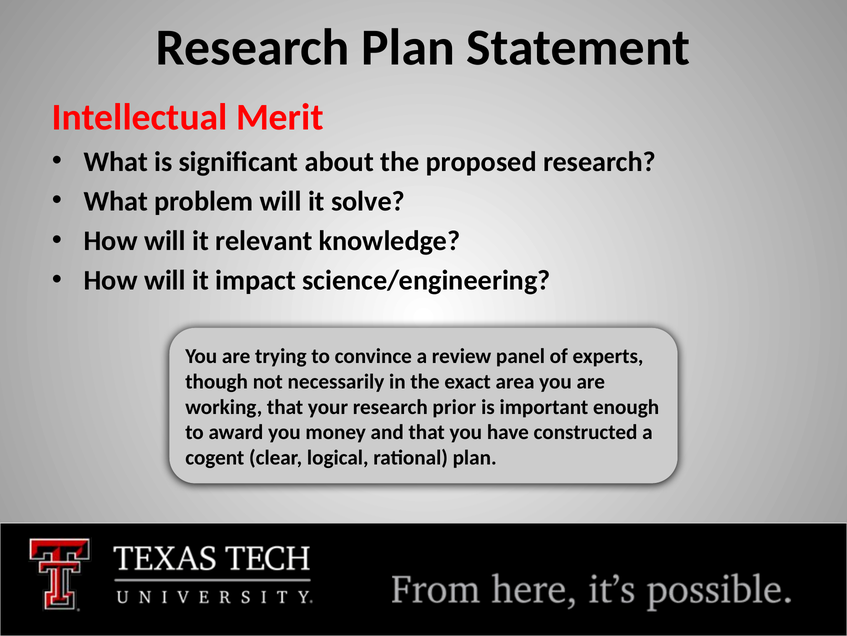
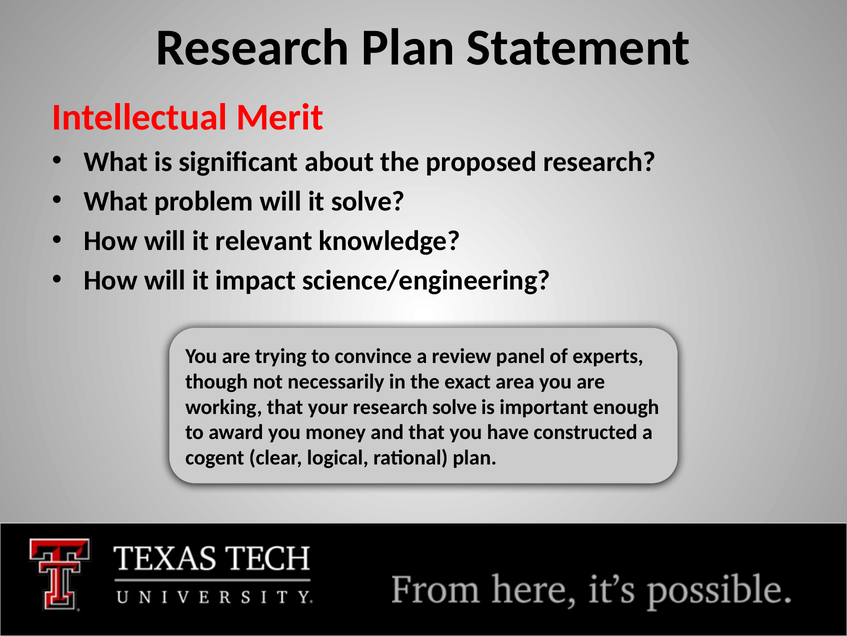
research prior: prior -> solve
